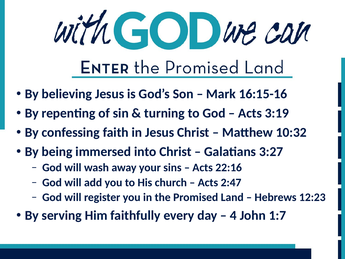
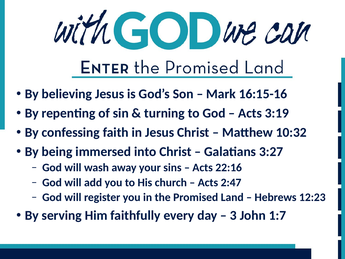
4: 4 -> 3
